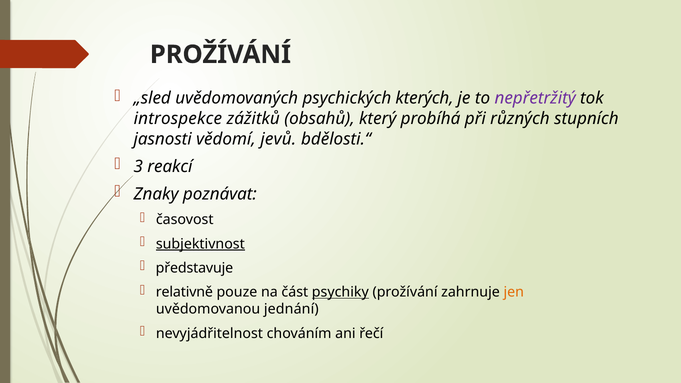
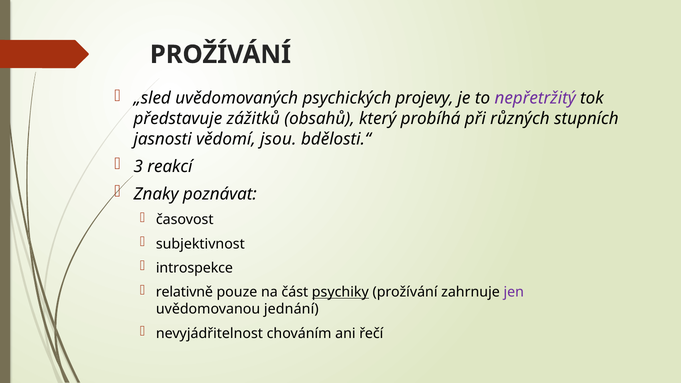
kterých: kterých -> projevy
introspekce: introspekce -> představuje
jevů: jevů -> jsou
subjektivnost underline: present -> none
představuje: představuje -> introspekce
jen colour: orange -> purple
